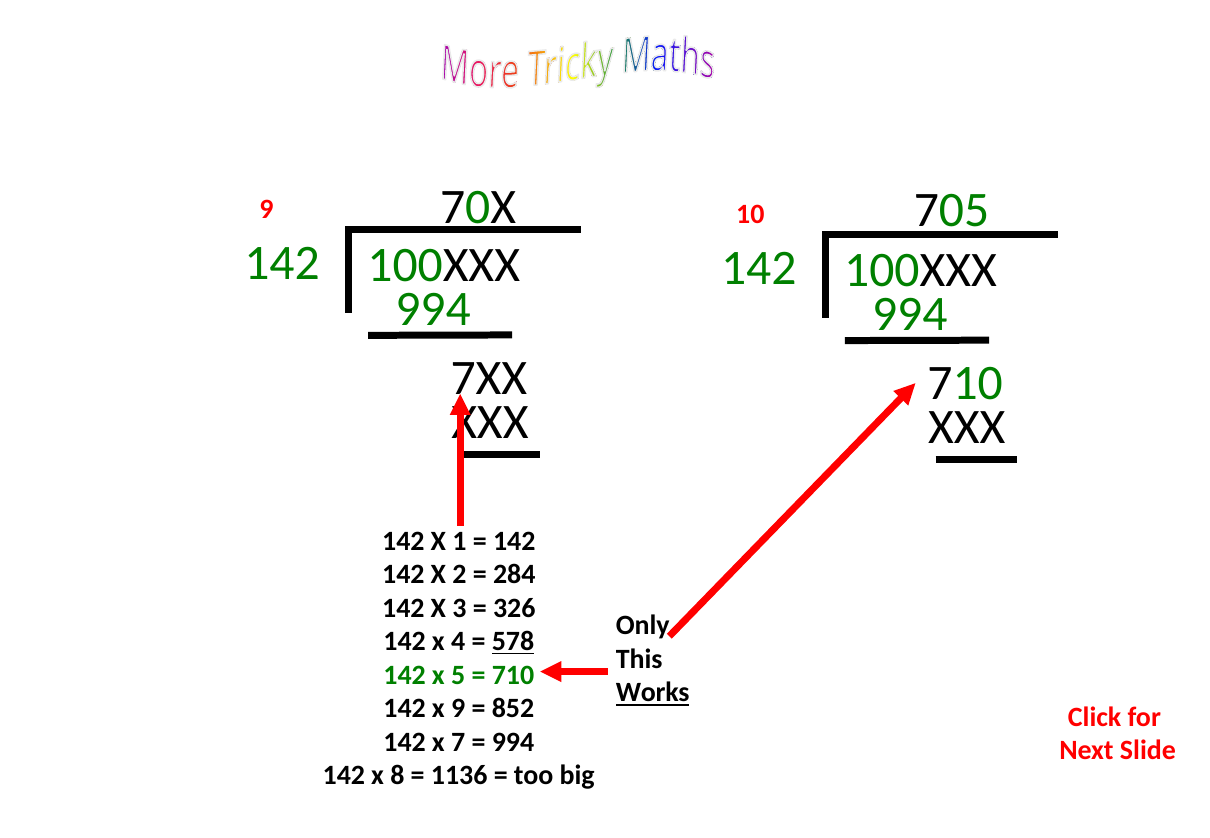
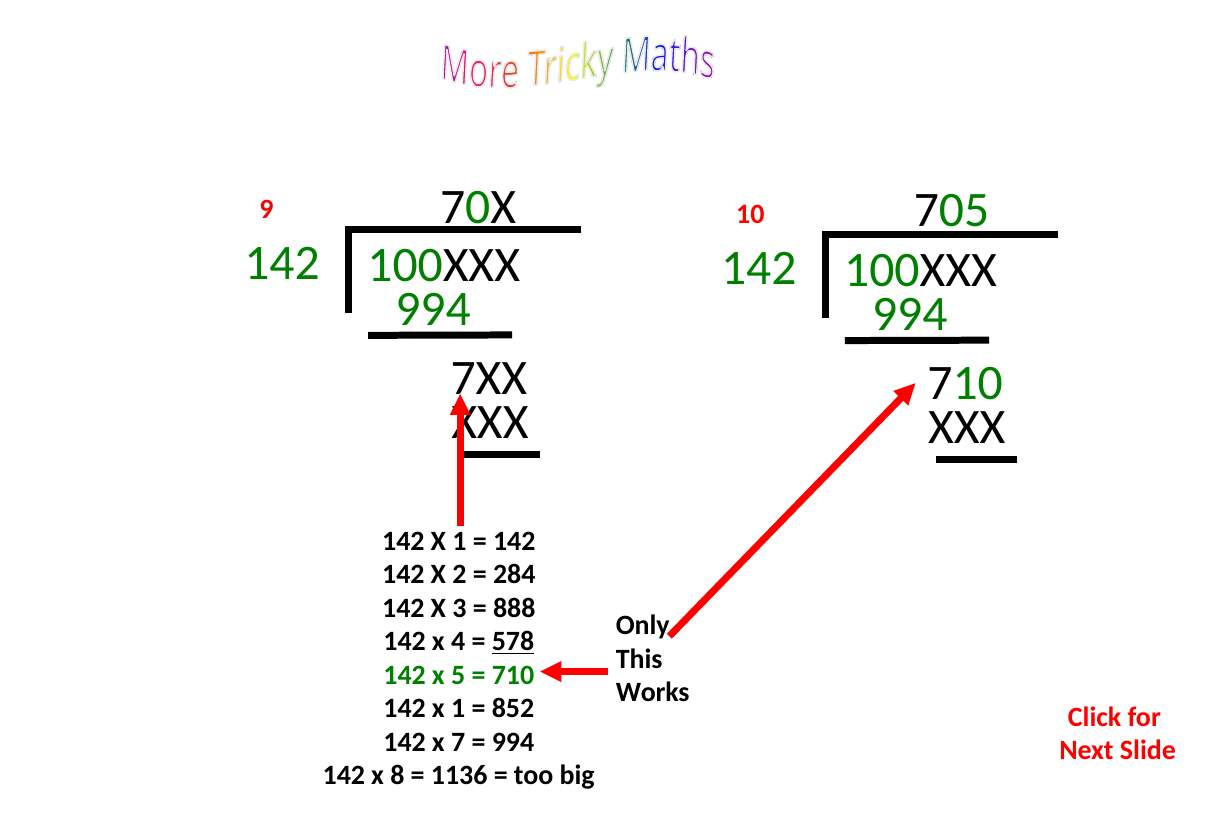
326: 326 -> 888
Works underline: present -> none
9 at (458, 708): 9 -> 1
